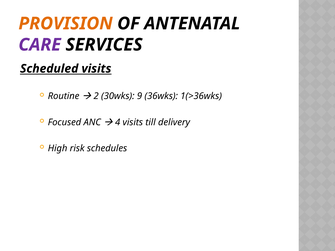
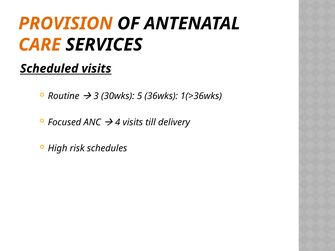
CARE colour: purple -> orange
2: 2 -> 3
9: 9 -> 5
